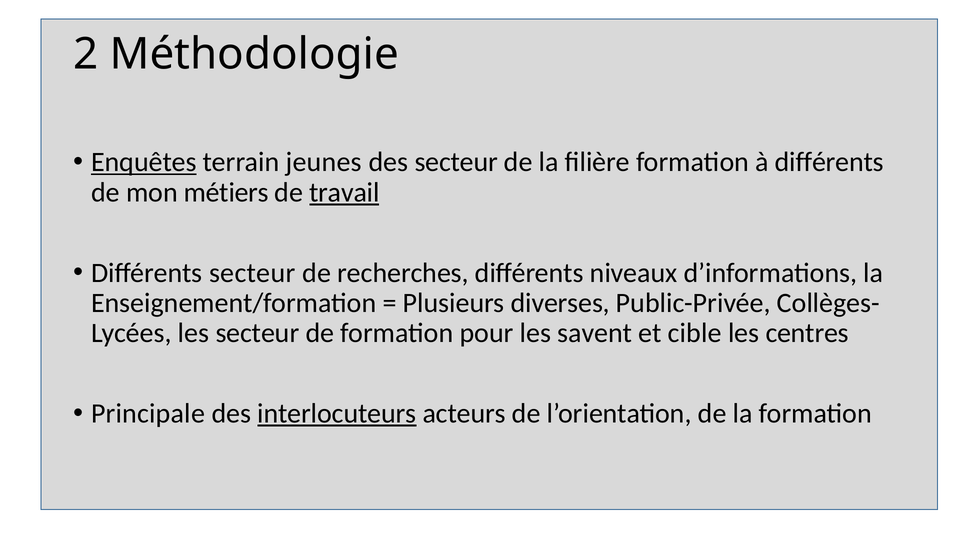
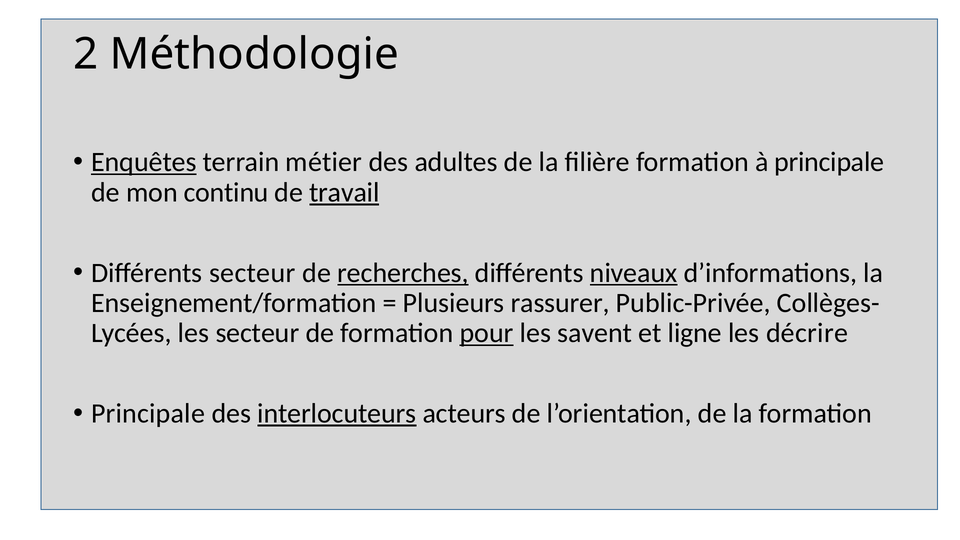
jeunes: jeunes -> métier
des secteur: secteur -> adultes
à différents: différents -> principale
métiers: métiers -> continu
recherches underline: none -> present
niveaux underline: none -> present
diverses: diverses -> rassurer
pour underline: none -> present
cible: cible -> ligne
centres: centres -> décrire
